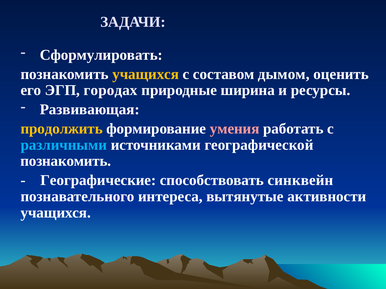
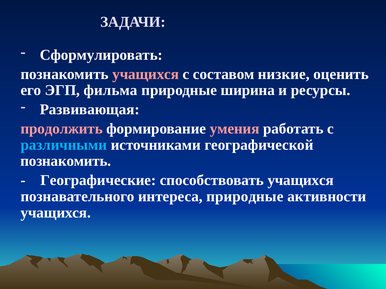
учащихся at (146, 74) colour: yellow -> pink
дымом: дымом -> низкие
городах: городах -> фильма
продолжить colour: yellow -> pink
способствовать синквейн: синквейн -> учащихся
интереса вытянутые: вытянутые -> природные
